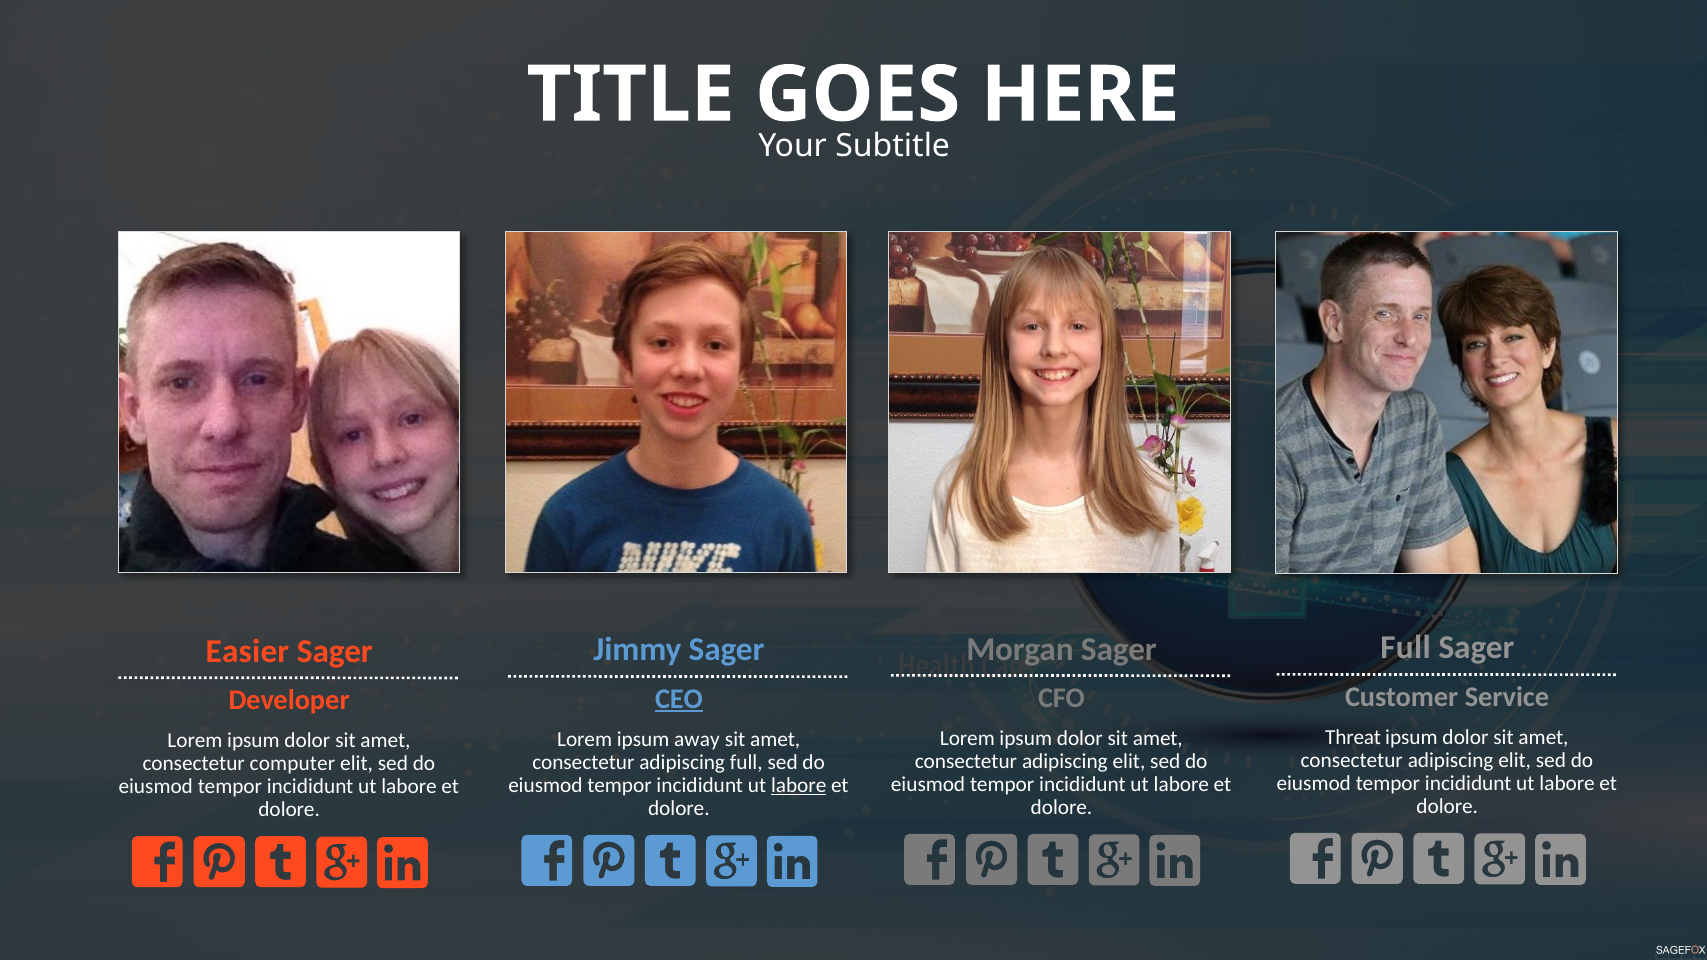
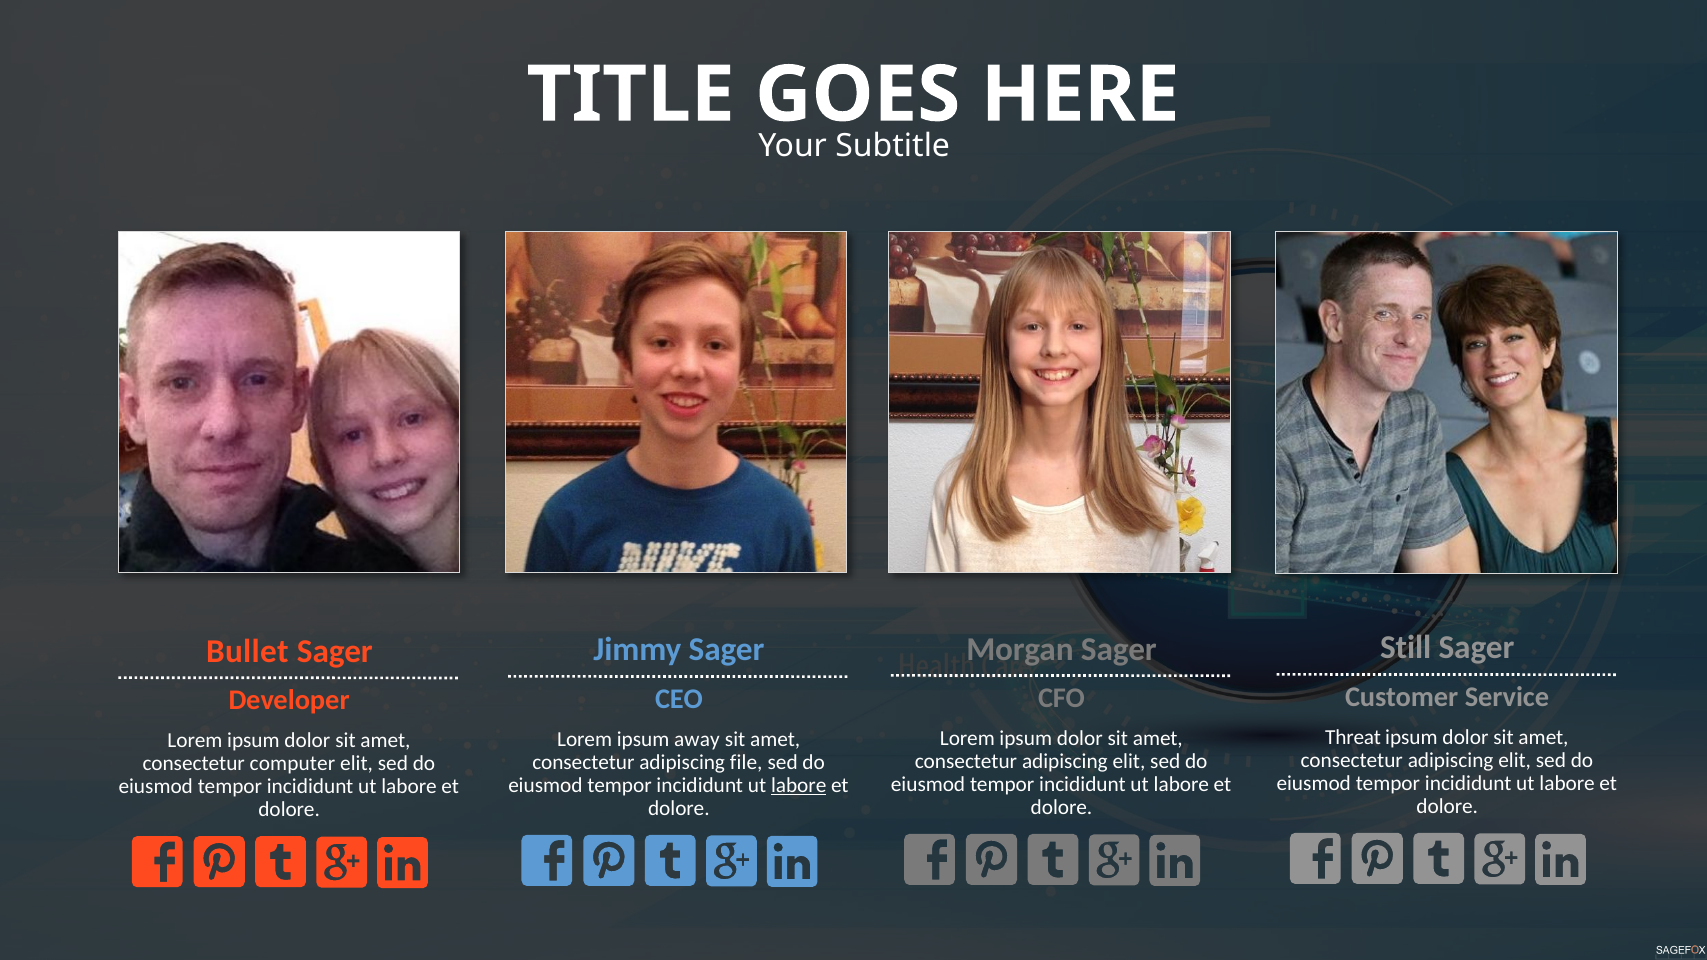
Full at (1406, 648): Full -> Still
Easier: Easier -> Bullet
CEO underline: present -> none
adipiscing full: full -> file
